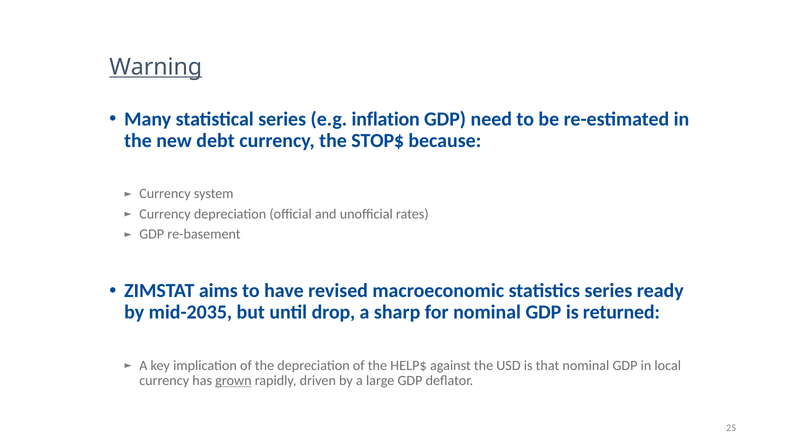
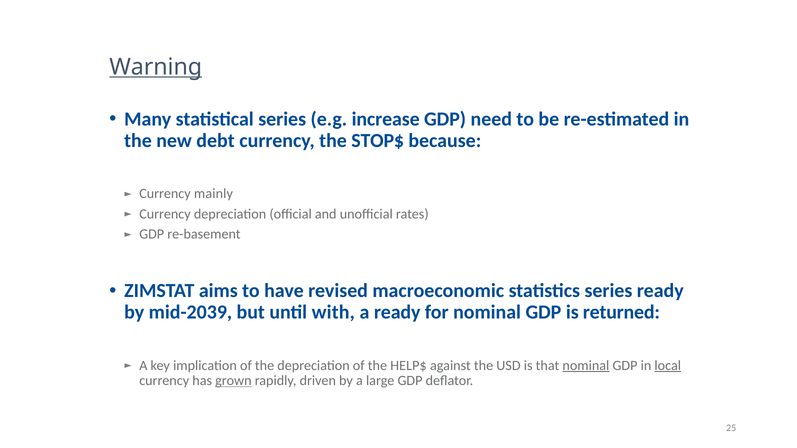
inflation: inflation -> increase
system: system -> mainly
mid-2035: mid-2035 -> mid-2039
drop: drop -> with
a sharp: sharp -> ready
nominal at (586, 366) underline: none -> present
local underline: none -> present
